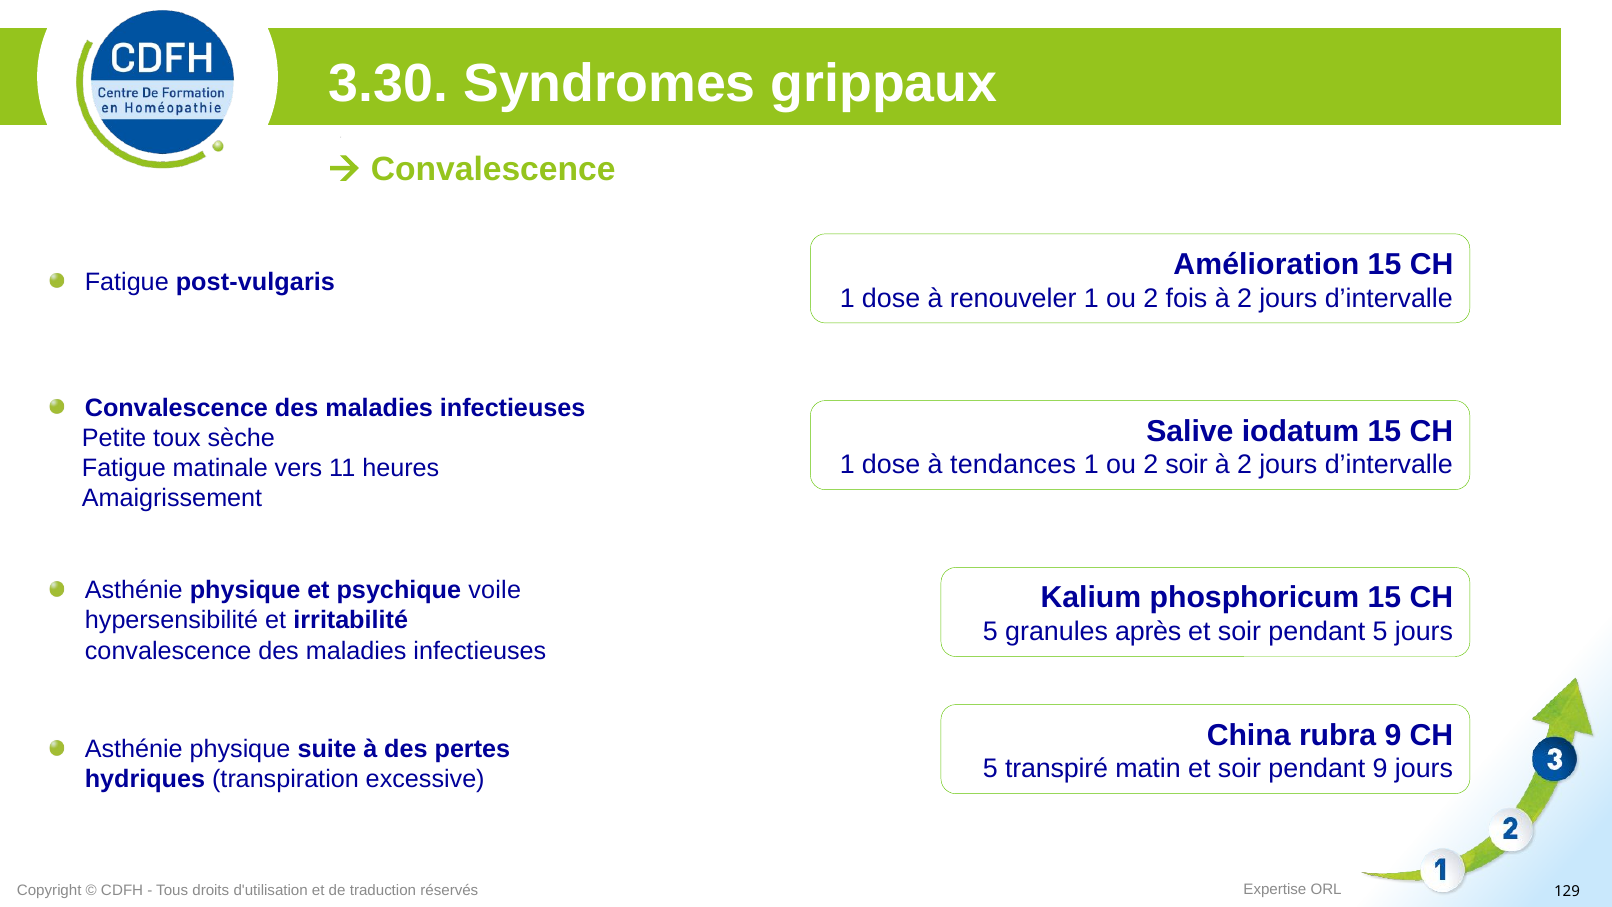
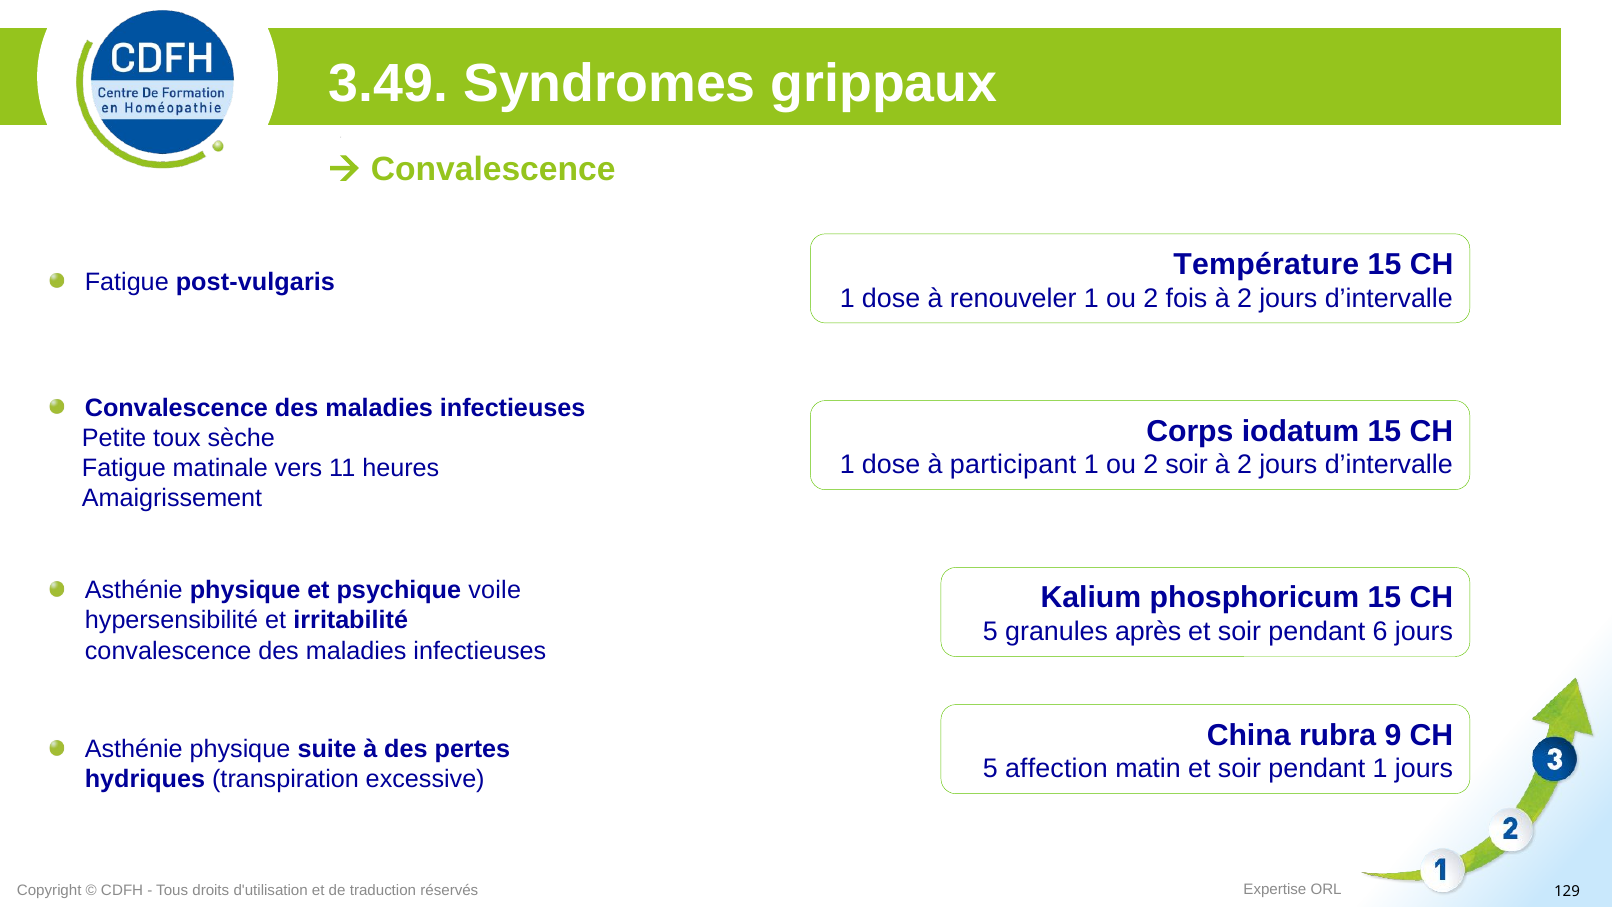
3.30: 3.30 -> 3.49
Amélioration: Amélioration -> Température
Salive: Salive -> Corps
tendances: tendances -> participant
pendant 5: 5 -> 6
transpiré: transpiré -> affection
pendant 9: 9 -> 1
